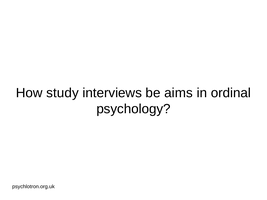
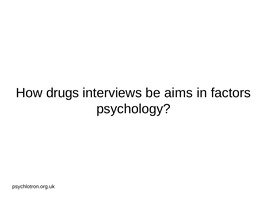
study: study -> drugs
ordinal: ordinal -> factors
